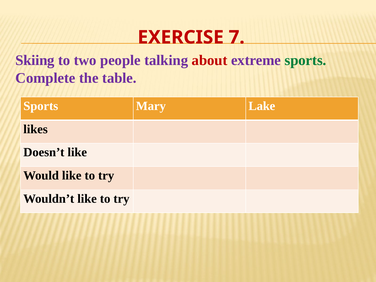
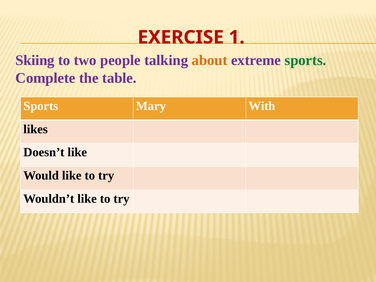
7: 7 -> 1
about colour: red -> orange
Lake: Lake -> With
